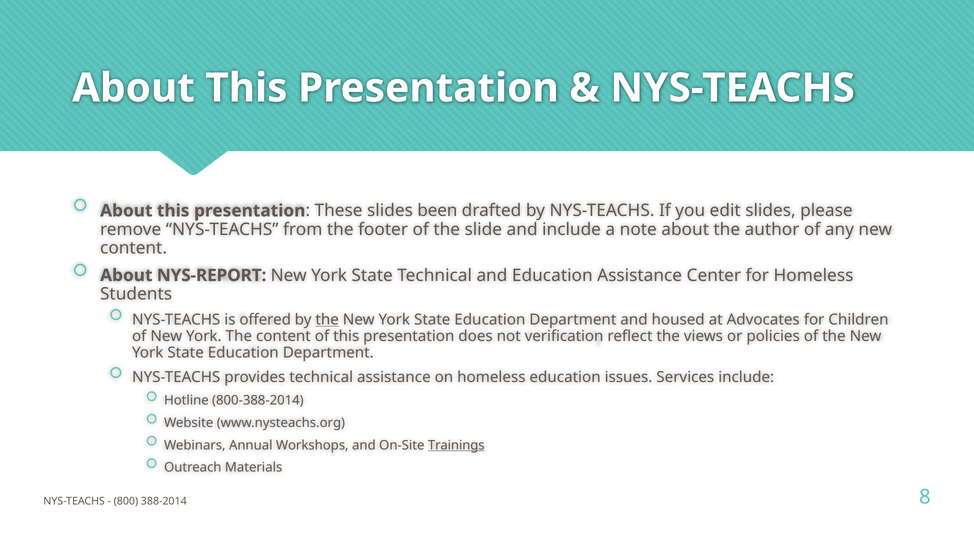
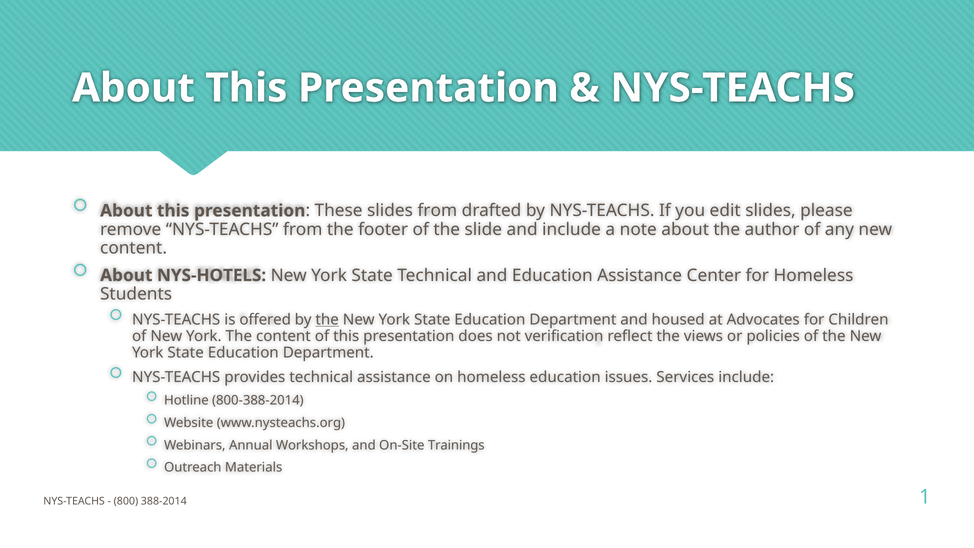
slides been: been -> from
NYS-REPORT: NYS-REPORT -> NYS-HOTELS
Trainings underline: present -> none
8: 8 -> 1
